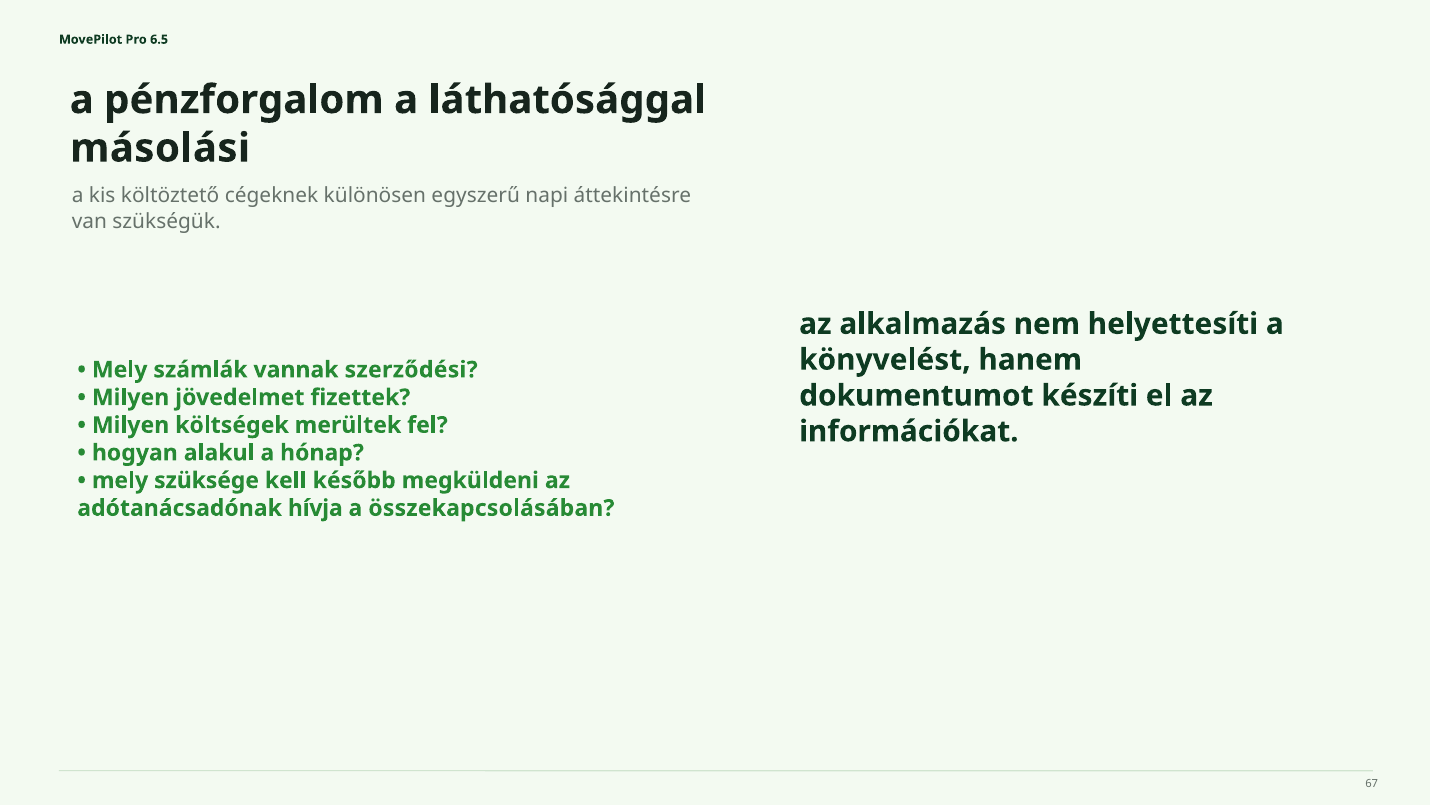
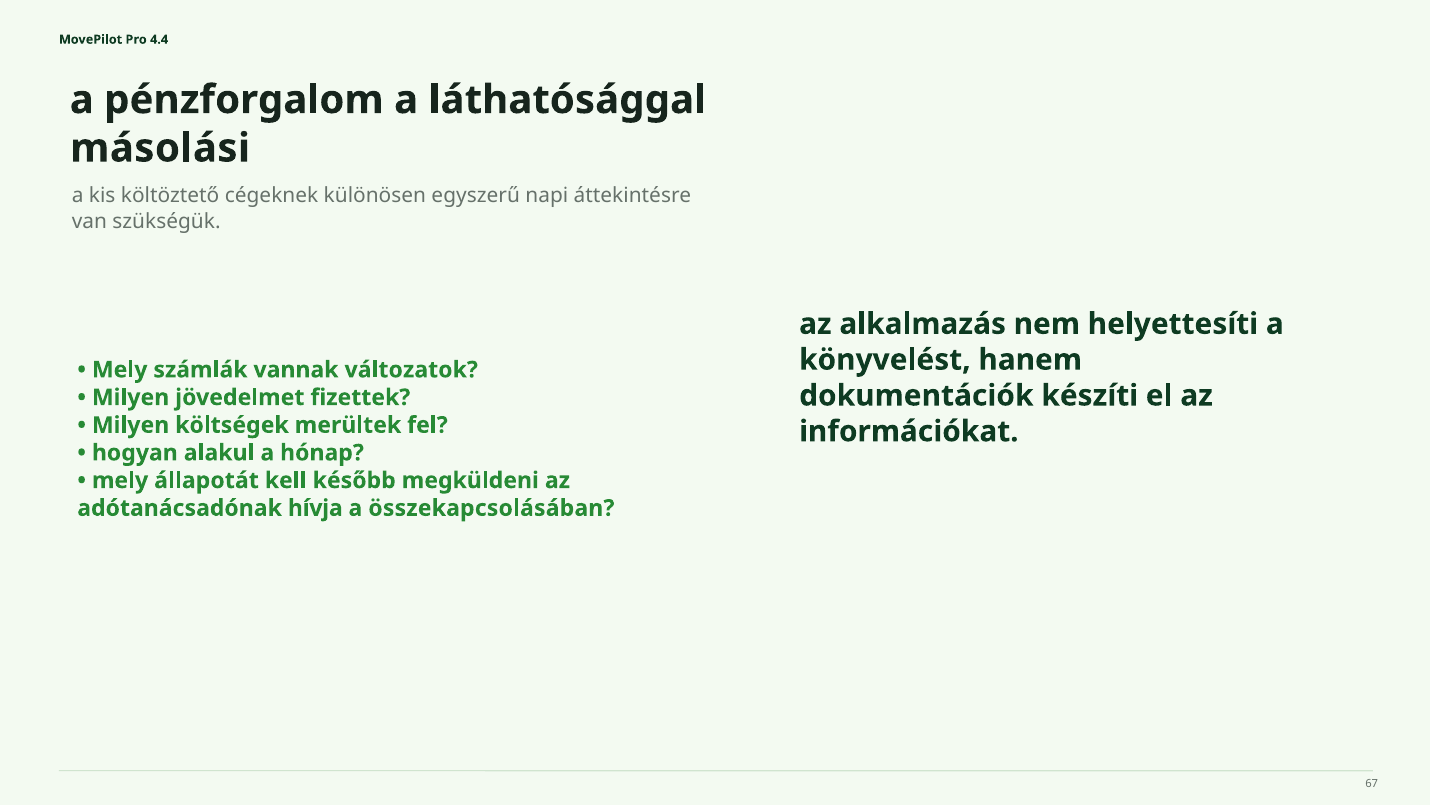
6.5: 6.5 -> 4.4
szerződési: szerződési -> változatok
dokumentumot: dokumentumot -> dokumentációk
szüksége: szüksége -> állapotát
